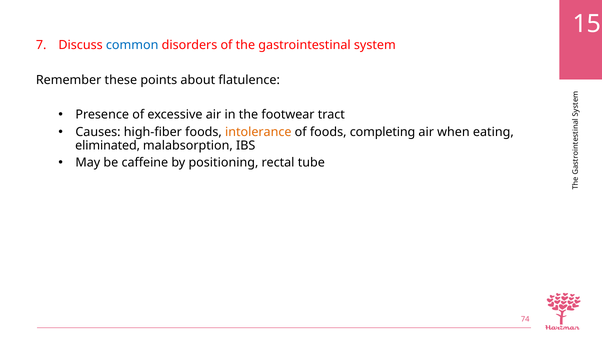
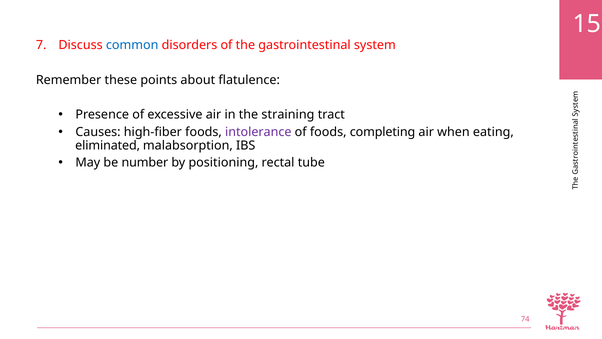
footwear: footwear -> straining
intolerance colour: orange -> purple
caffeine: caffeine -> number
